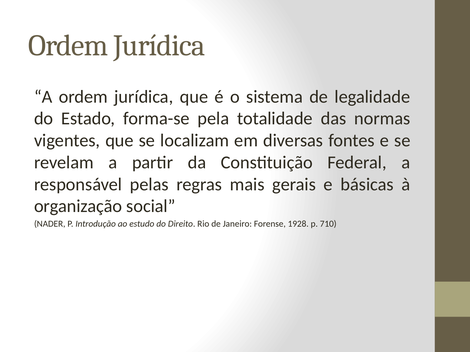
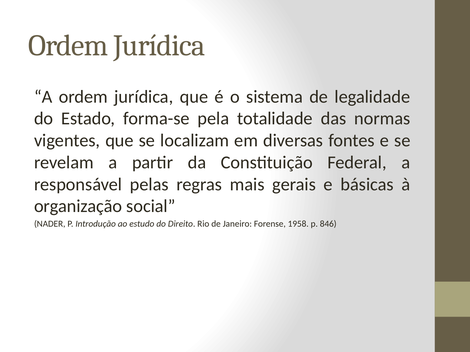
1928: 1928 -> 1958
710: 710 -> 846
